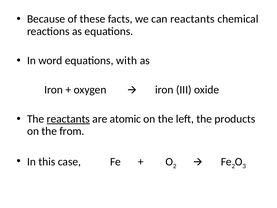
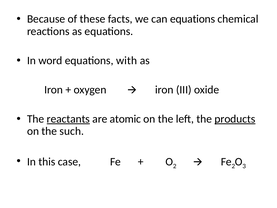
can reactants: reactants -> equations
products underline: none -> present
from: from -> such
